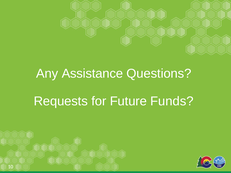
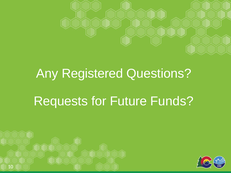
Assistance: Assistance -> Registered
